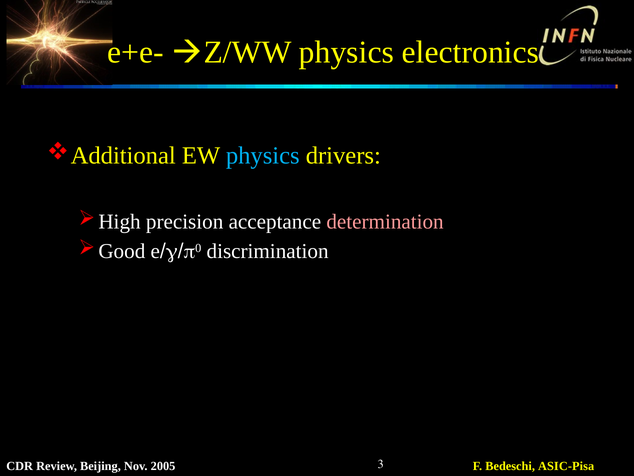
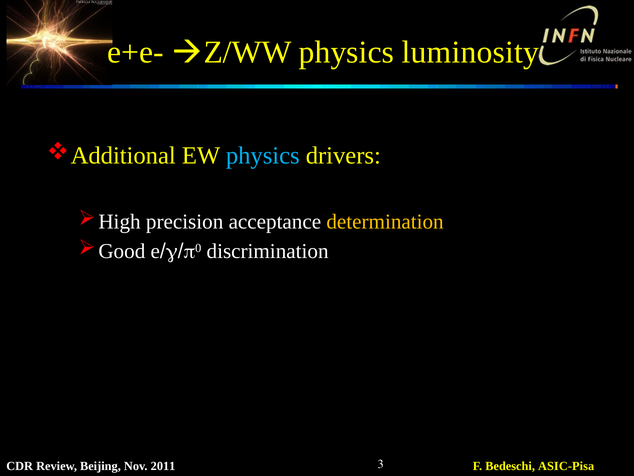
electronics: electronics -> luminosity
determination colour: pink -> yellow
2005: 2005 -> 2011
